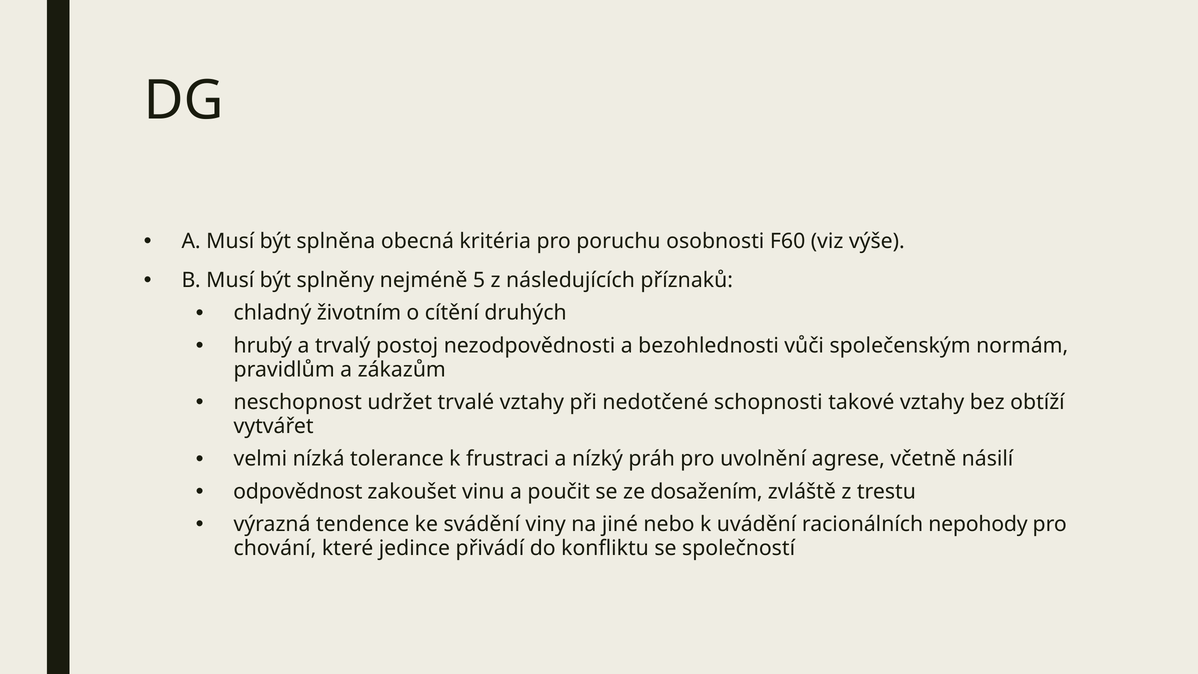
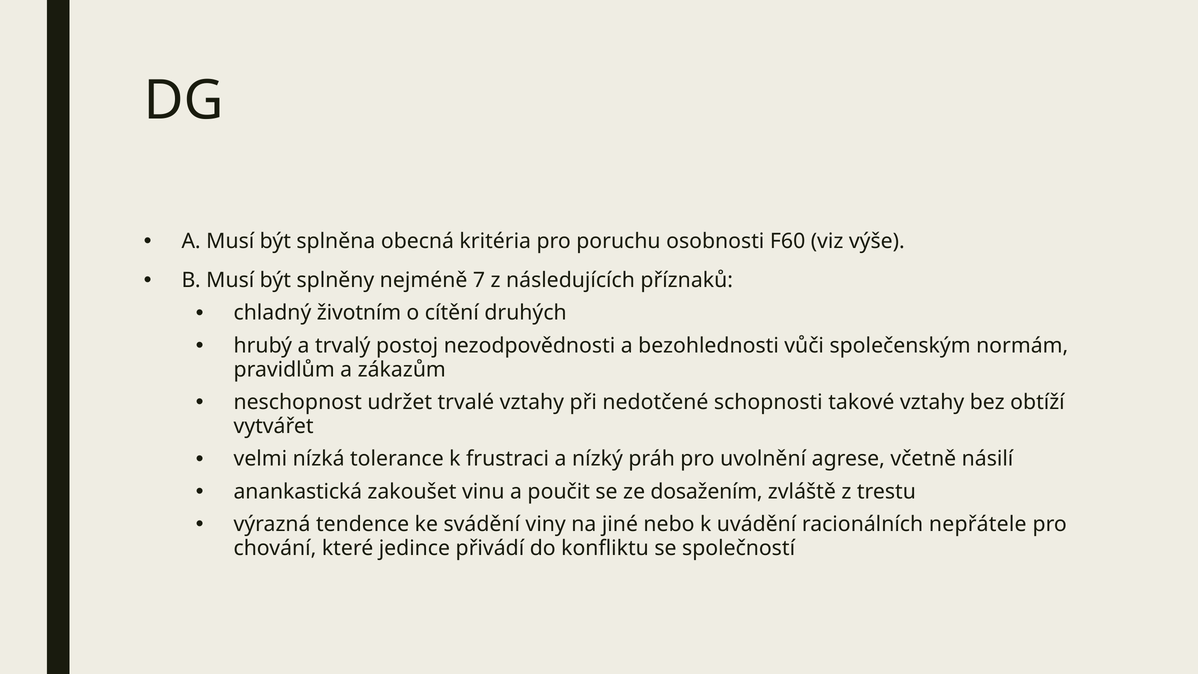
5: 5 -> 7
odpovědnost: odpovědnost -> anankastická
nepohody: nepohody -> nepřátele
